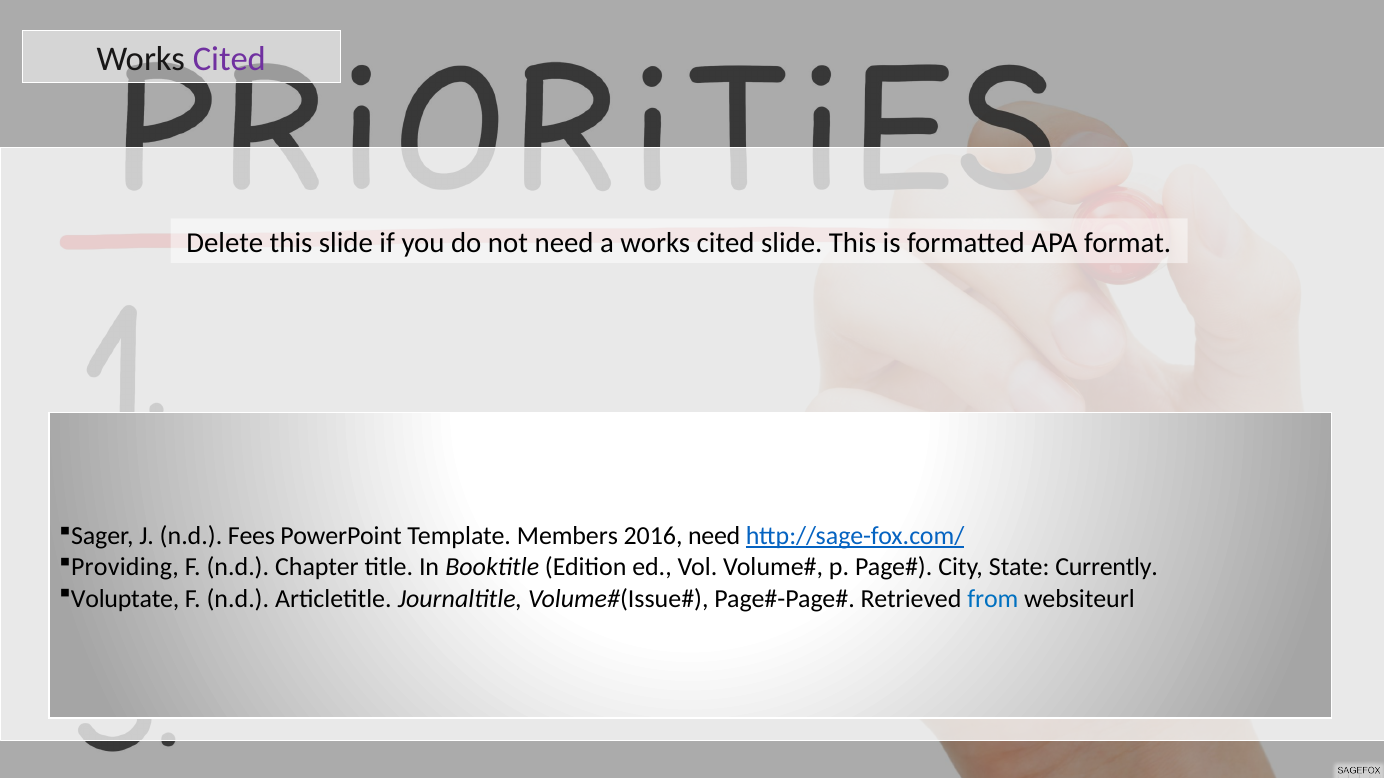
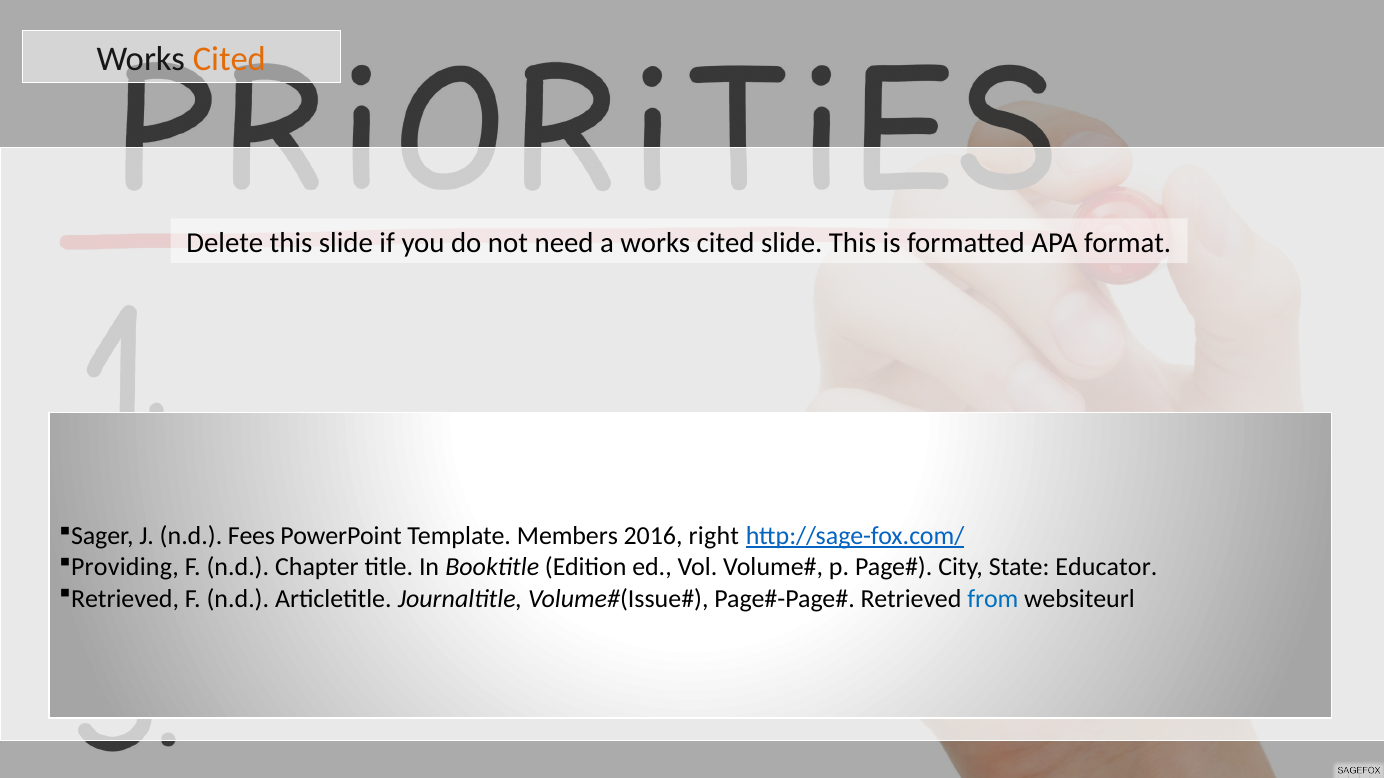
Cited at (229, 59) colour: purple -> orange
2016 need: need -> right
Currently: Currently -> Educator
Voluptate at (125, 599): Voluptate -> Retrieved
